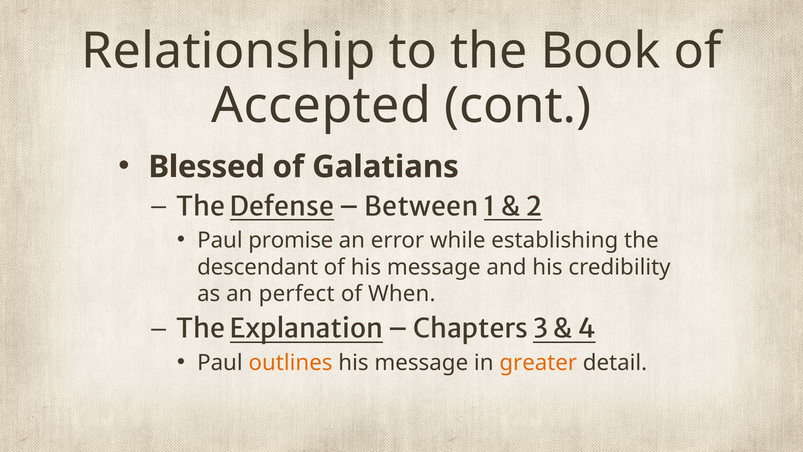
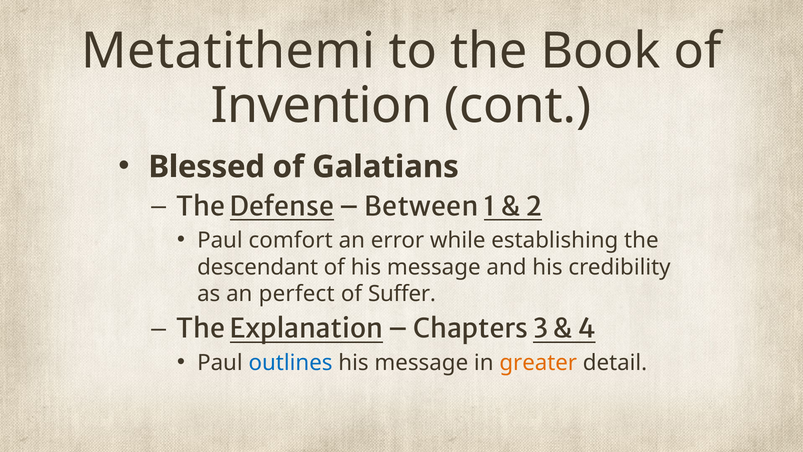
Relationship: Relationship -> Metatithemi
Accepted: Accepted -> Invention
promise: promise -> comfort
When: When -> Suffer
outlines colour: orange -> blue
